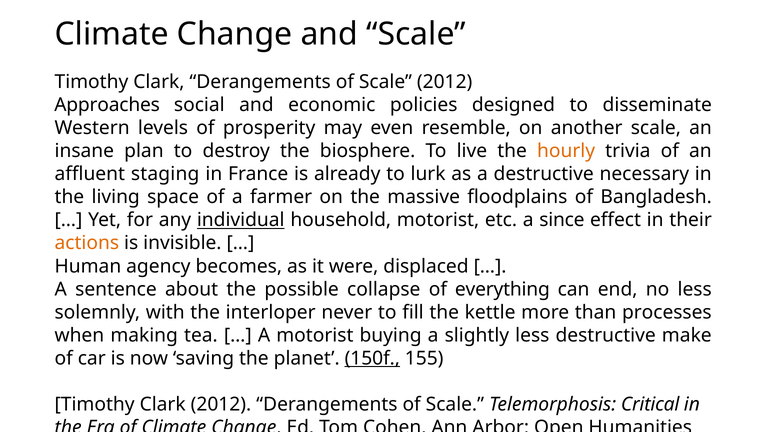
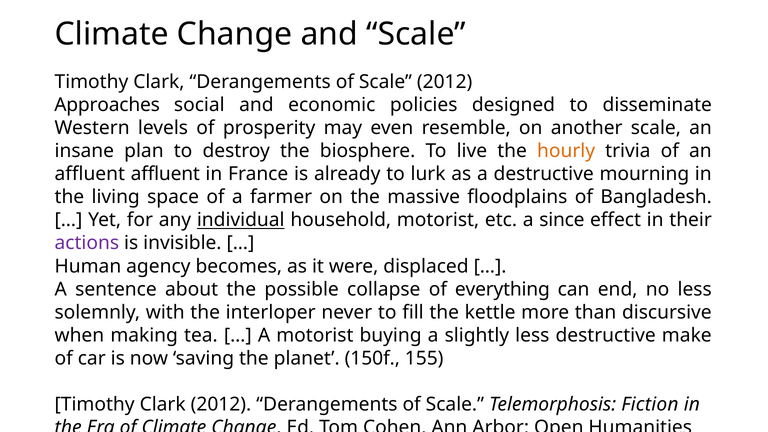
affluent staging: staging -> affluent
necessary: necessary -> mourning
actions colour: orange -> purple
processes: processes -> discursive
150f underline: present -> none
Critical: Critical -> Fiction
